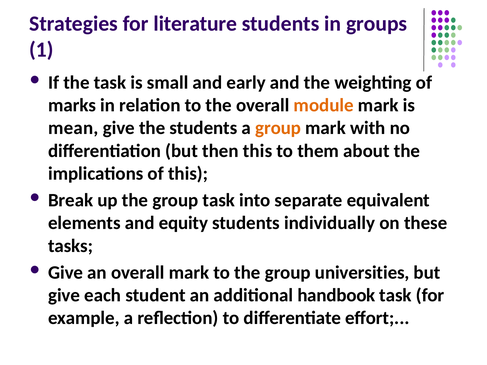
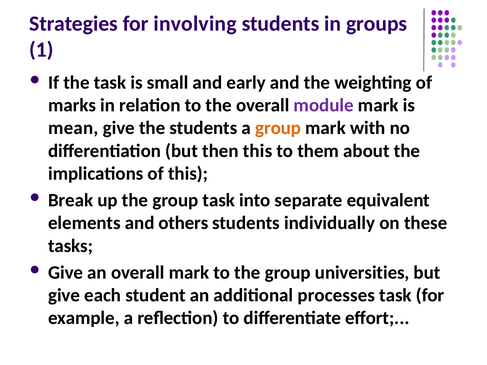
literature: literature -> involving
module colour: orange -> purple
equity: equity -> others
handbook: handbook -> processes
